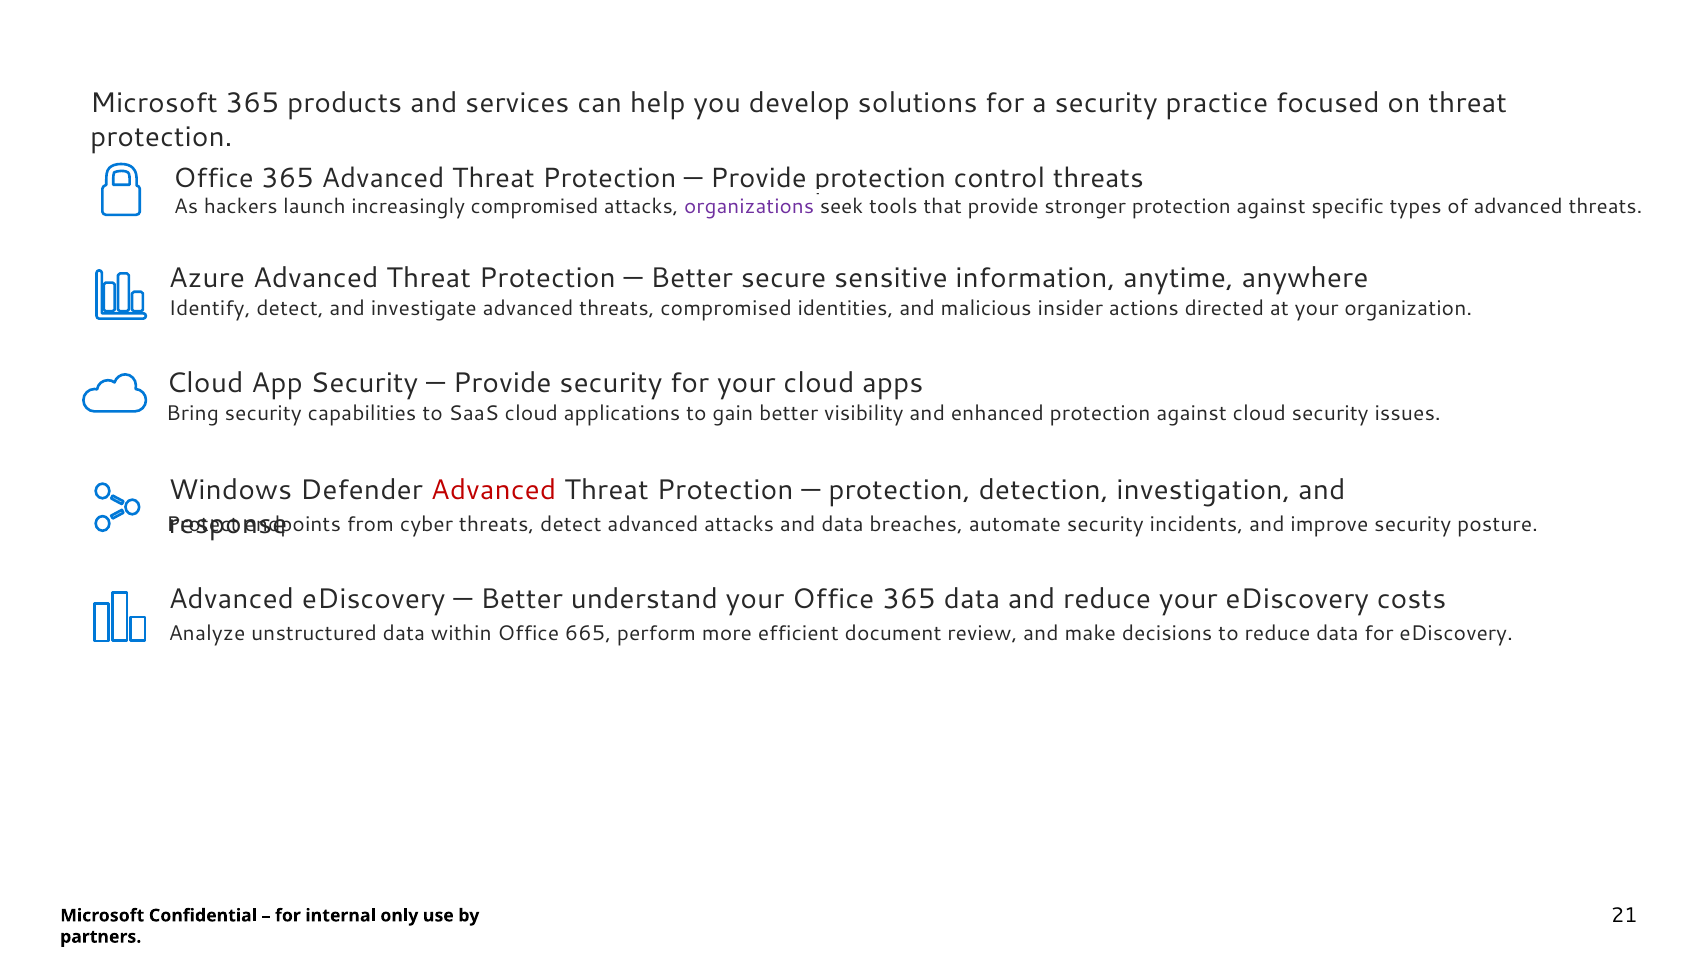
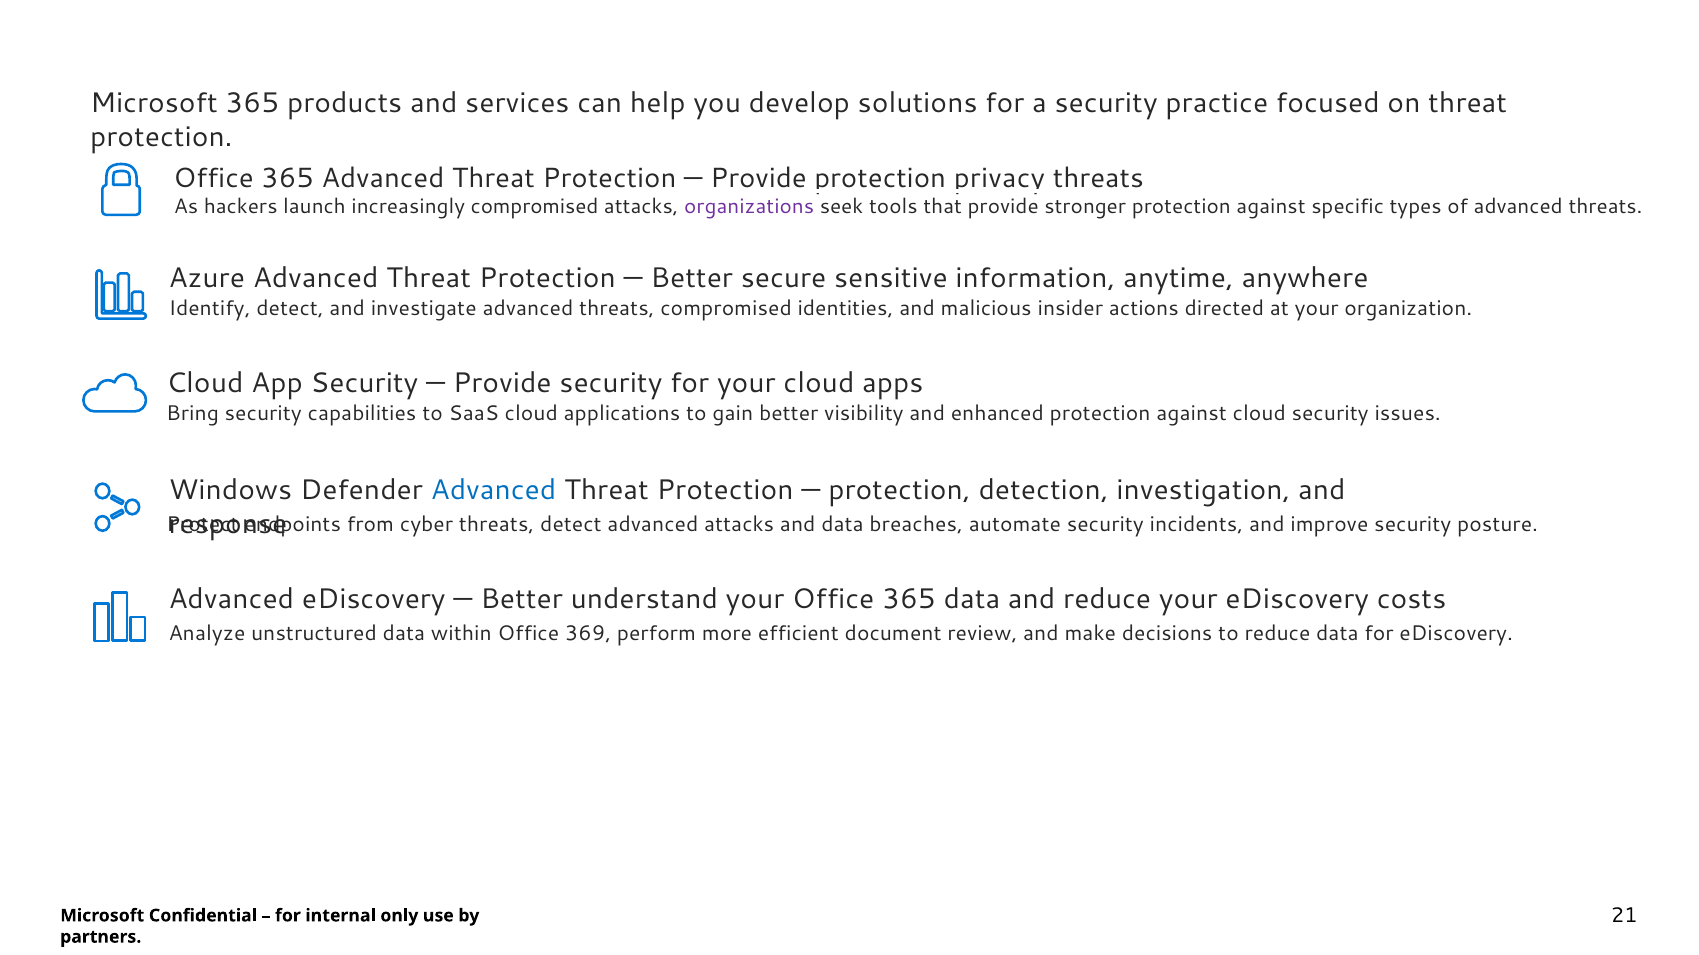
control: control -> privacy
Advanced at (493, 490) colour: red -> blue
665: 665 -> 369
